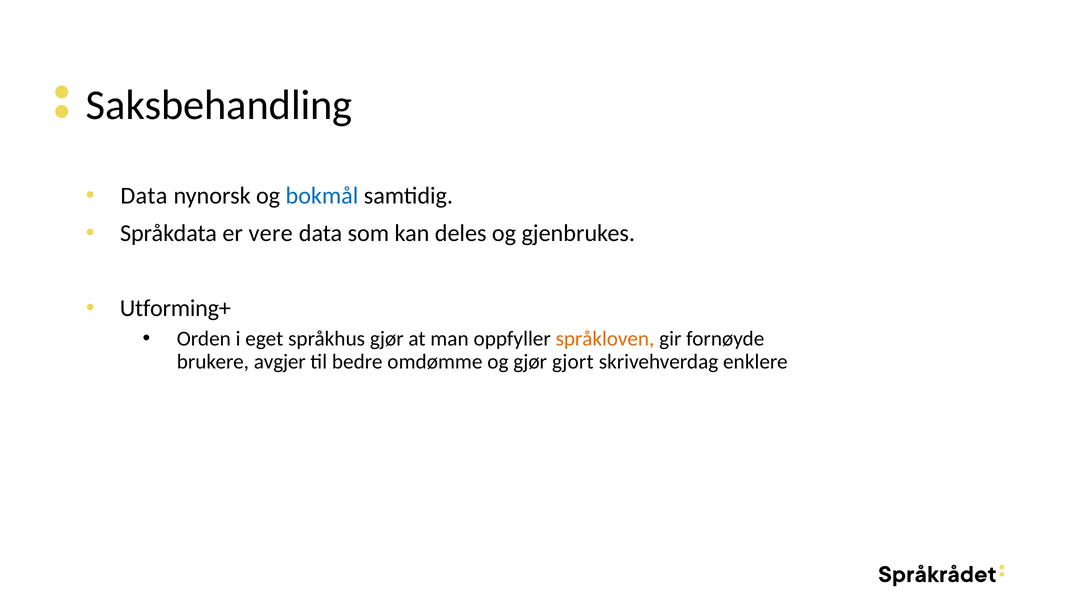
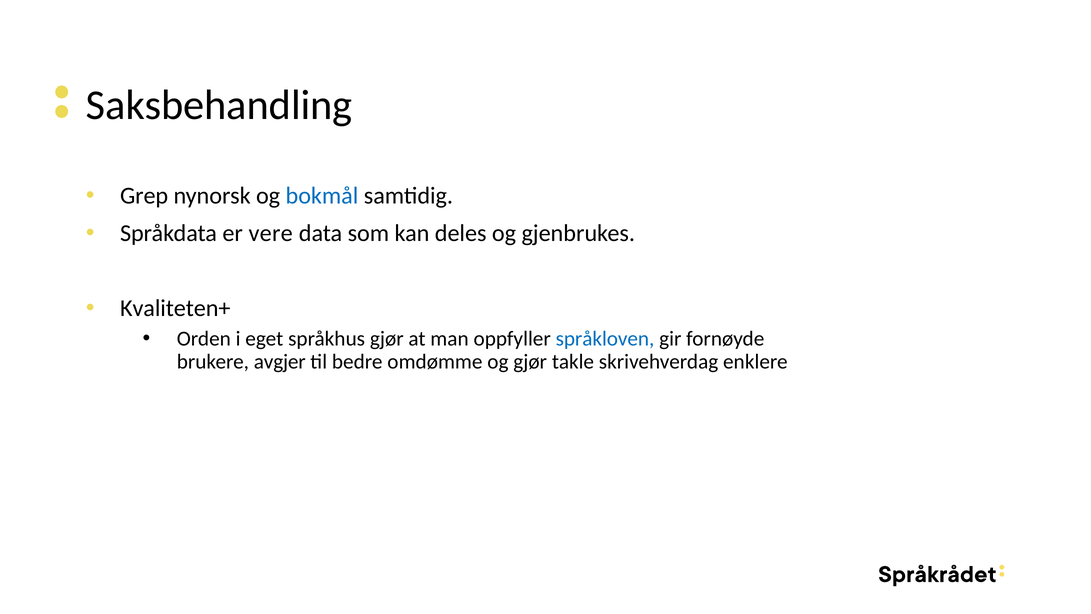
Data at (144, 196): Data -> Grep
Utforming+: Utforming+ -> Kvaliteten+
språkloven colour: orange -> blue
gjort: gjort -> takle
